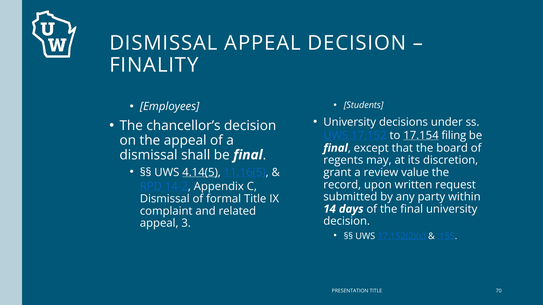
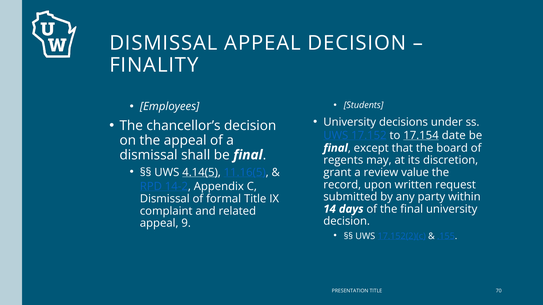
filing: filing -> date
3: 3 -> 9
